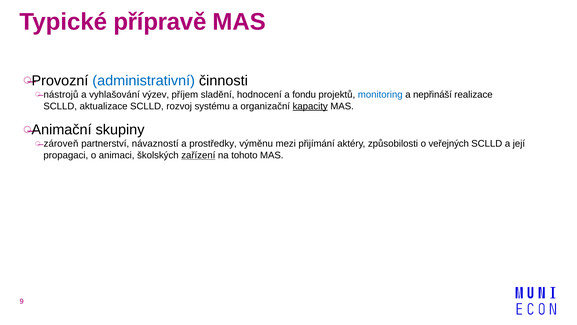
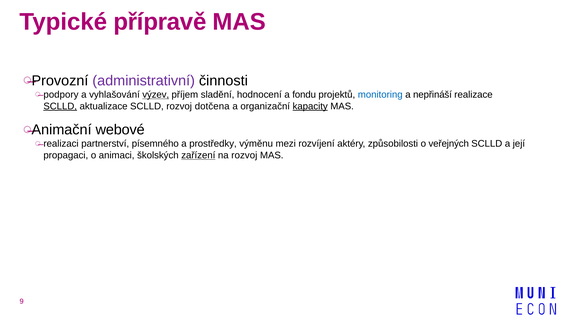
administrativní colour: blue -> purple
nástrojů: nástrojů -> podpory
výzev underline: none -> present
SCLLD at (60, 106) underline: none -> present
systému: systému -> dotčena
skupiny: skupiny -> webové
zároveň: zároveň -> realizaci
návazností: návazností -> písemného
přijímání: přijímání -> rozvíjení
na tohoto: tohoto -> rozvoj
